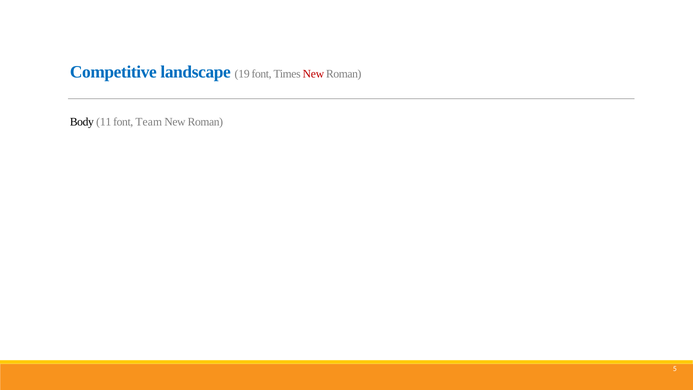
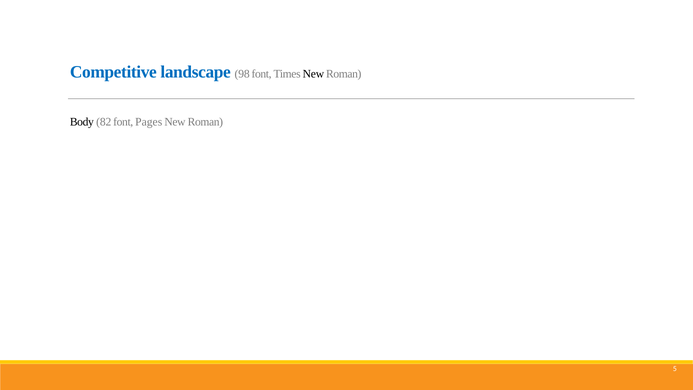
19: 19 -> 98
New at (313, 74) colour: red -> black
11: 11 -> 82
Team: Team -> Pages
